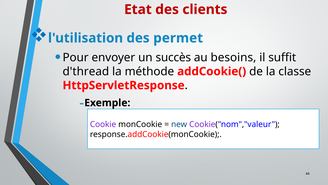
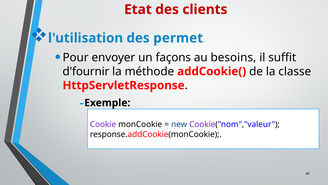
succès: succès -> façons
d'thread: d'thread -> d'fournir
